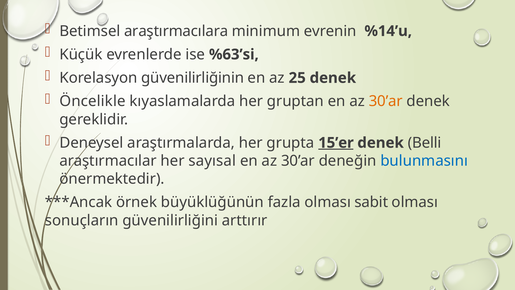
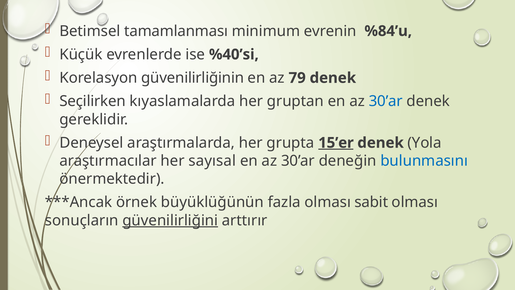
araştırmacılara: araştırmacılara -> tamamlanması
%14’u: %14’u -> %84’u
%63’si: %63’si -> %40’si
25: 25 -> 79
Öncelikle: Öncelikle -> Seçilirken
30’ar at (386, 101) colour: orange -> blue
Belli: Belli -> Yola
güvenilirliğini underline: none -> present
